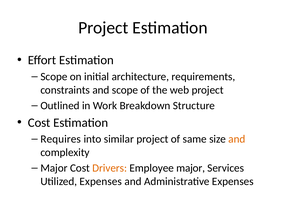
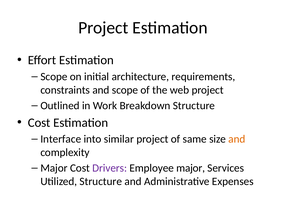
Requires: Requires -> Interface
Drivers colour: orange -> purple
Utilized Expenses: Expenses -> Structure
